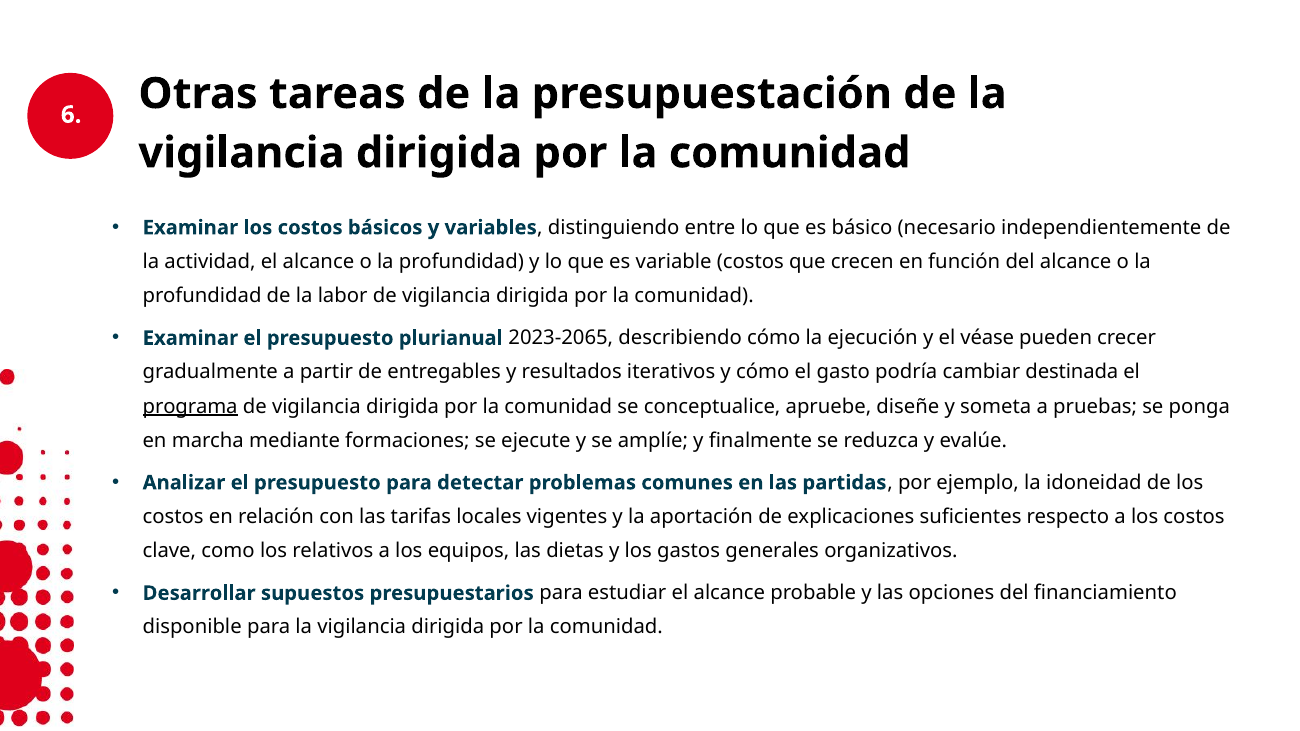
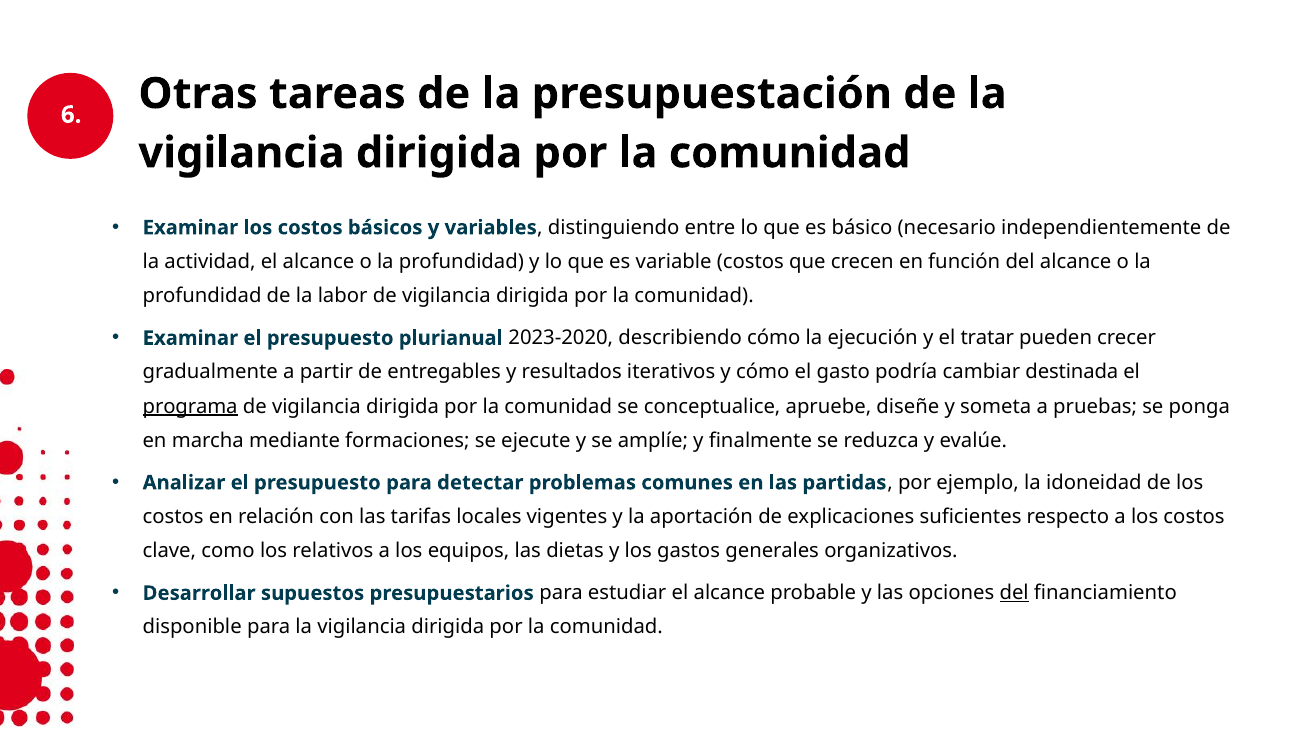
2023-2065: 2023-2065 -> 2023-2020
véase: véase -> tratar
del at (1014, 593) underline: none -> present
